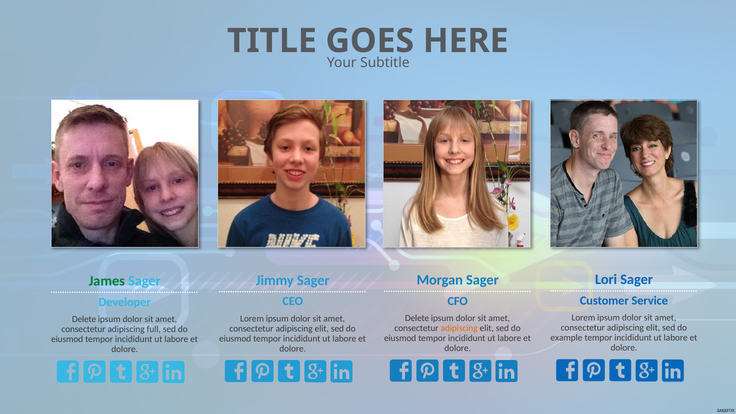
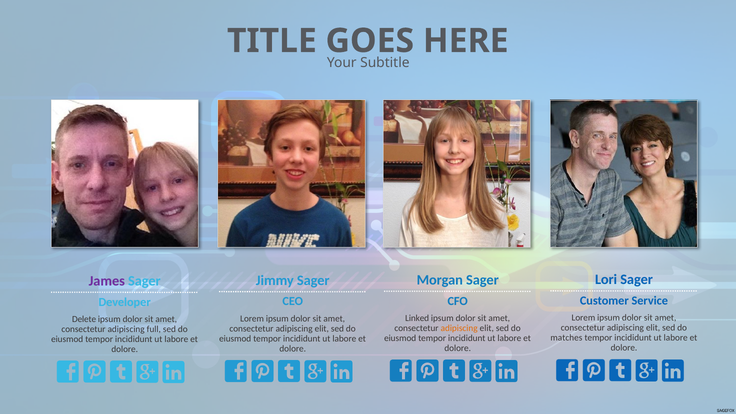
James colour: green -> purple
Delete at (417, 318): Delete -> Linked
example: example -> matches
